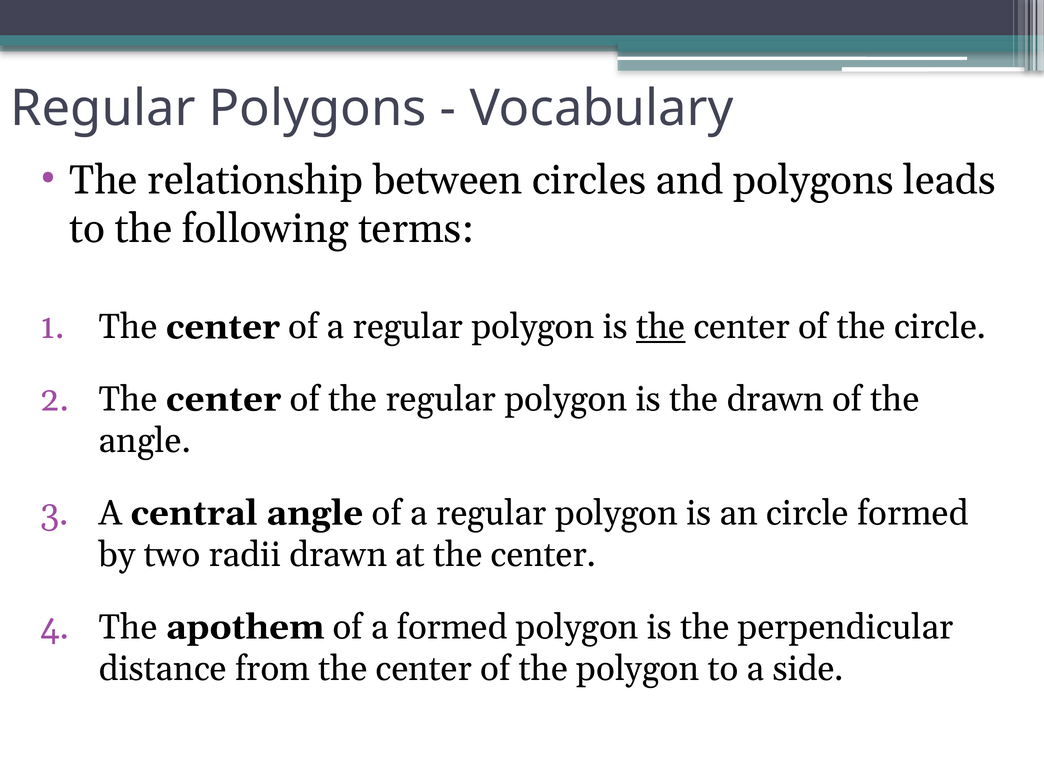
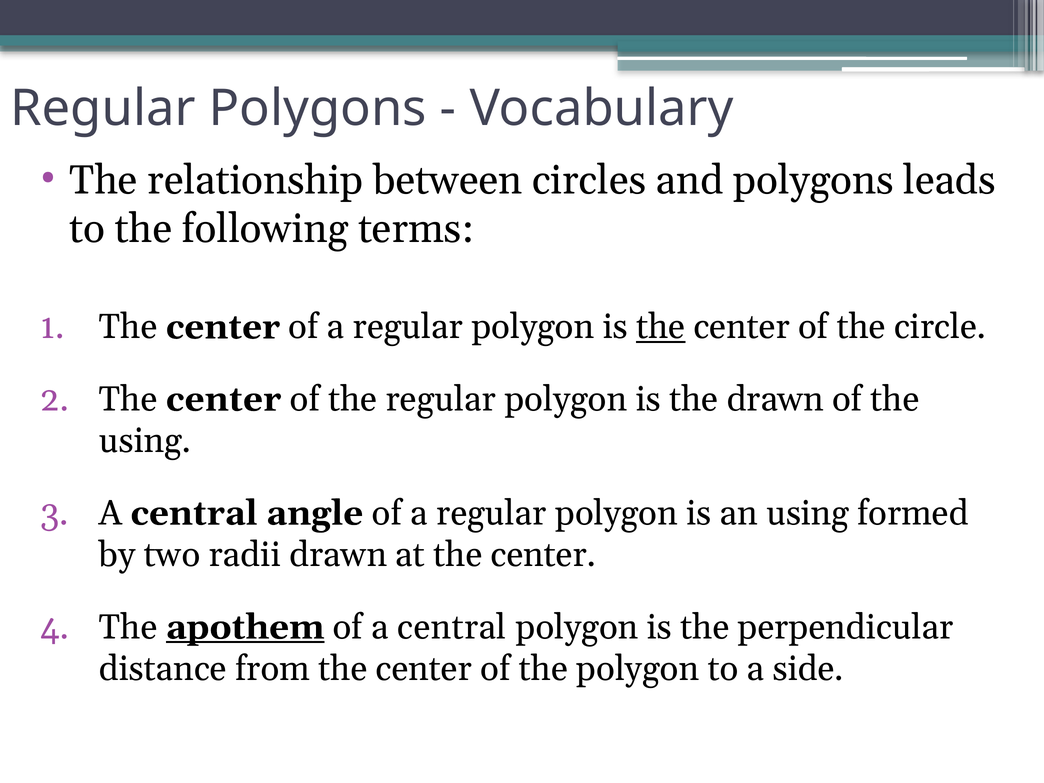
angle at (145, 441): angle -> using
an circle: circle -> using
apothem underline: none -> present
of a formed: formed -> central
